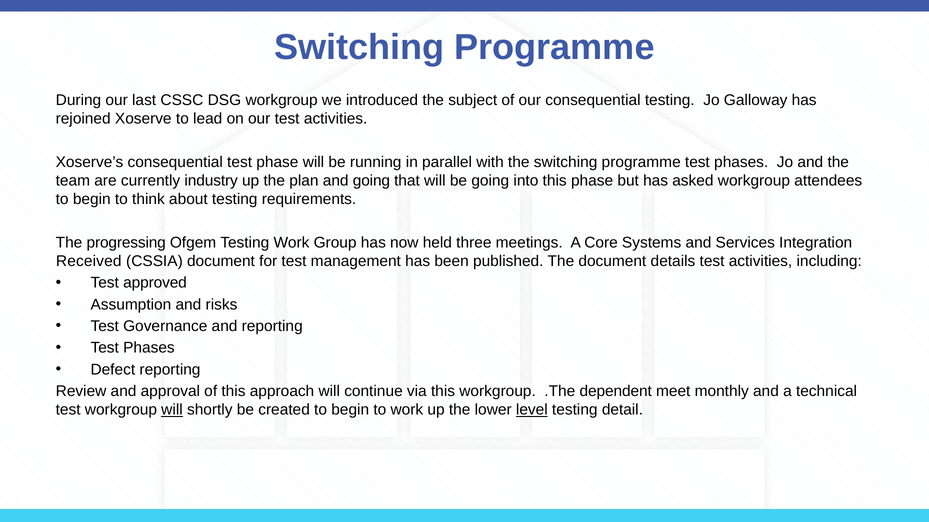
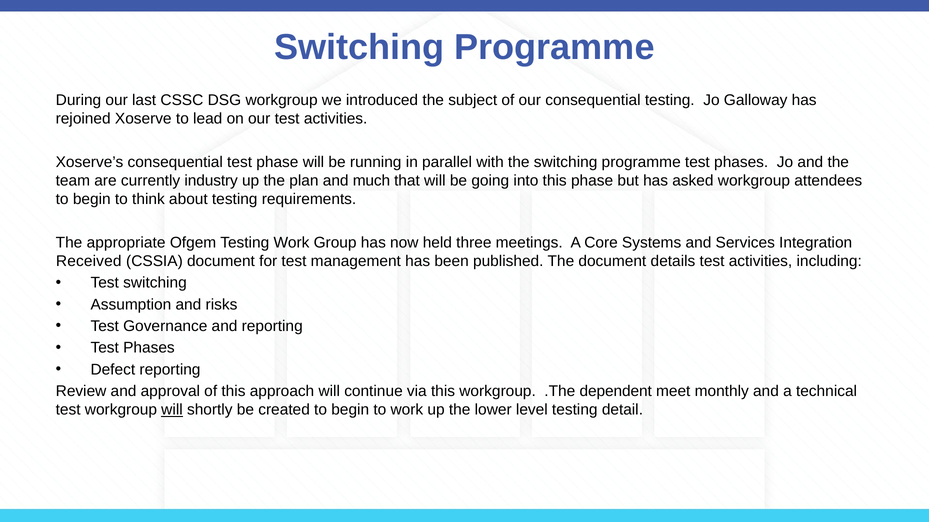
and going: going -> much
progressing: progressing -> appropriate
Test approved: approved -> switching
level underline: present -> none
